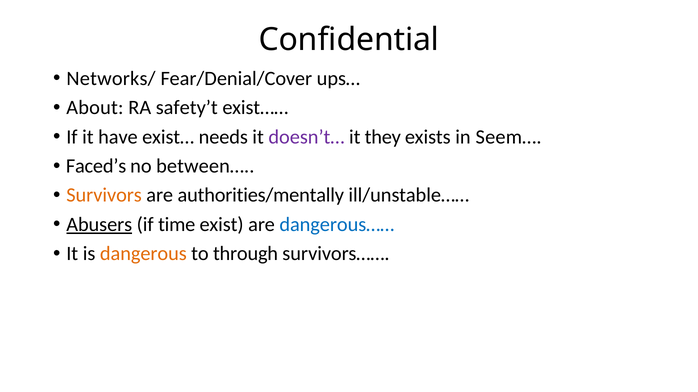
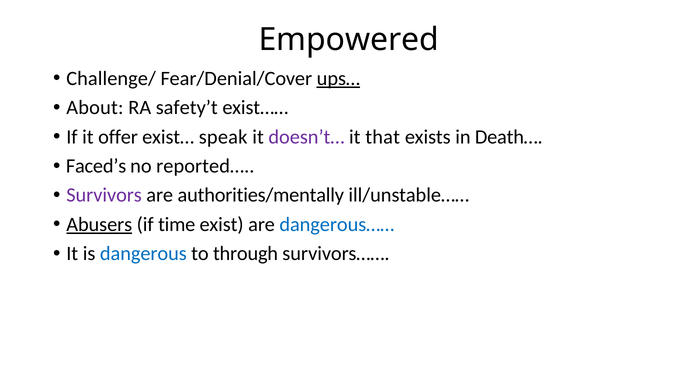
Confidential: Confidential -> Empowered
Networks/: Networks/ -> Challenge/
ups… underline: none -> present
have: have -> offer
needs: needs -> speak
they: they -> that
Seem…: Seem… -> Death…
between…: between… -> reported…
Survivors colour: orange -> purple
dangerous colour: orange -> blue
